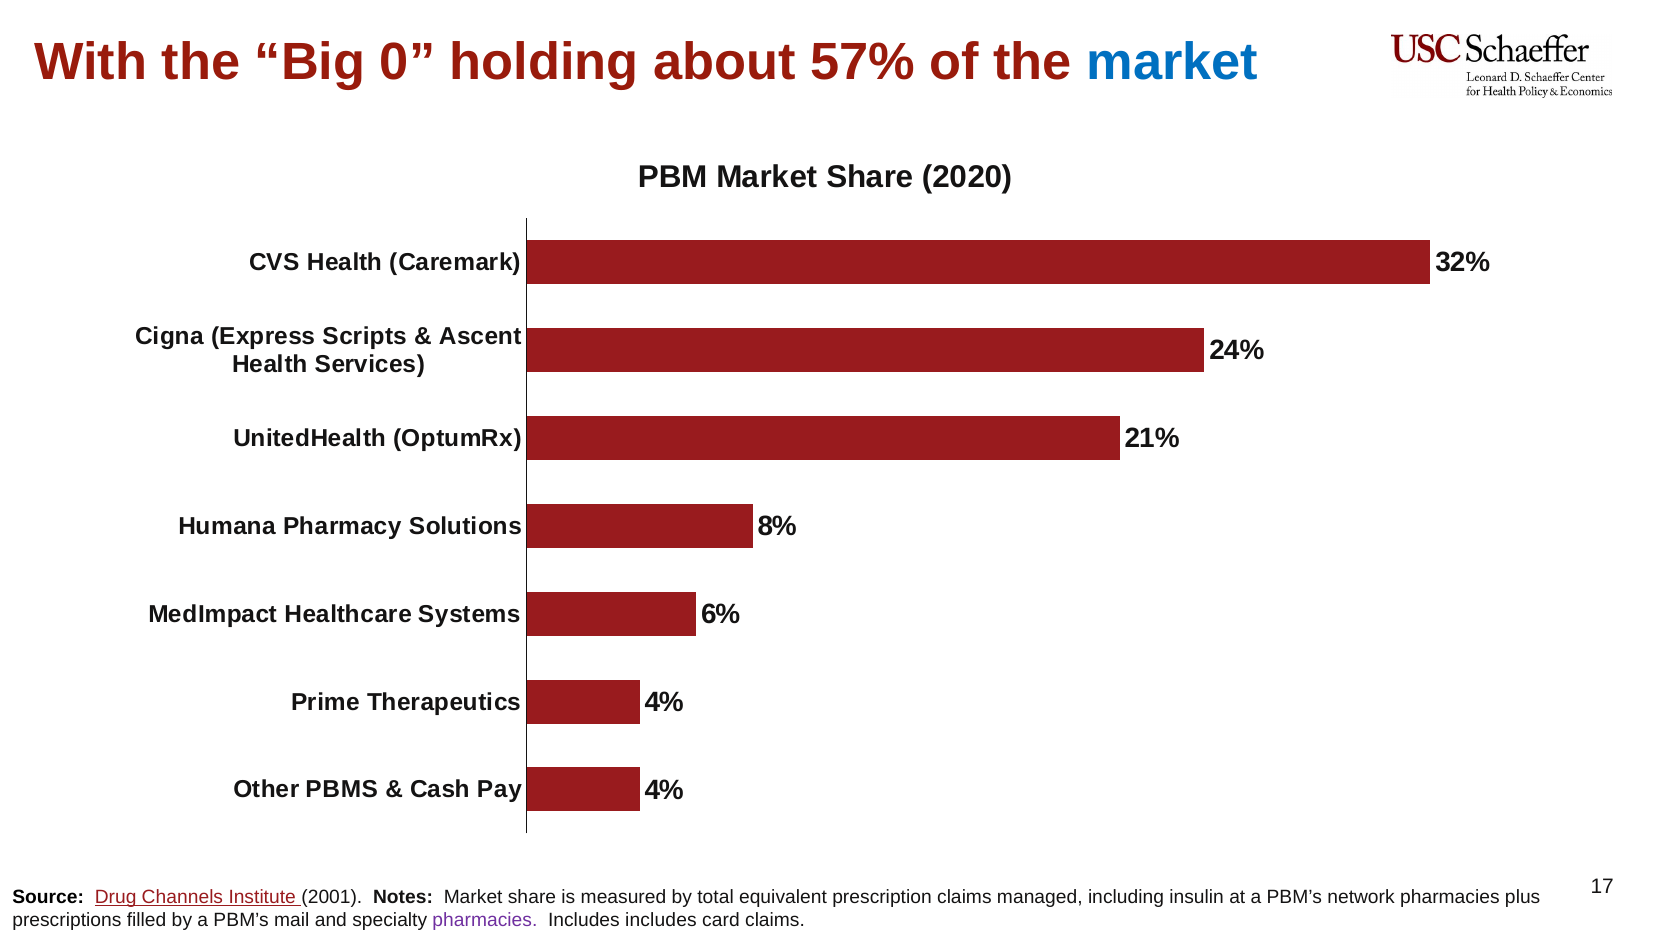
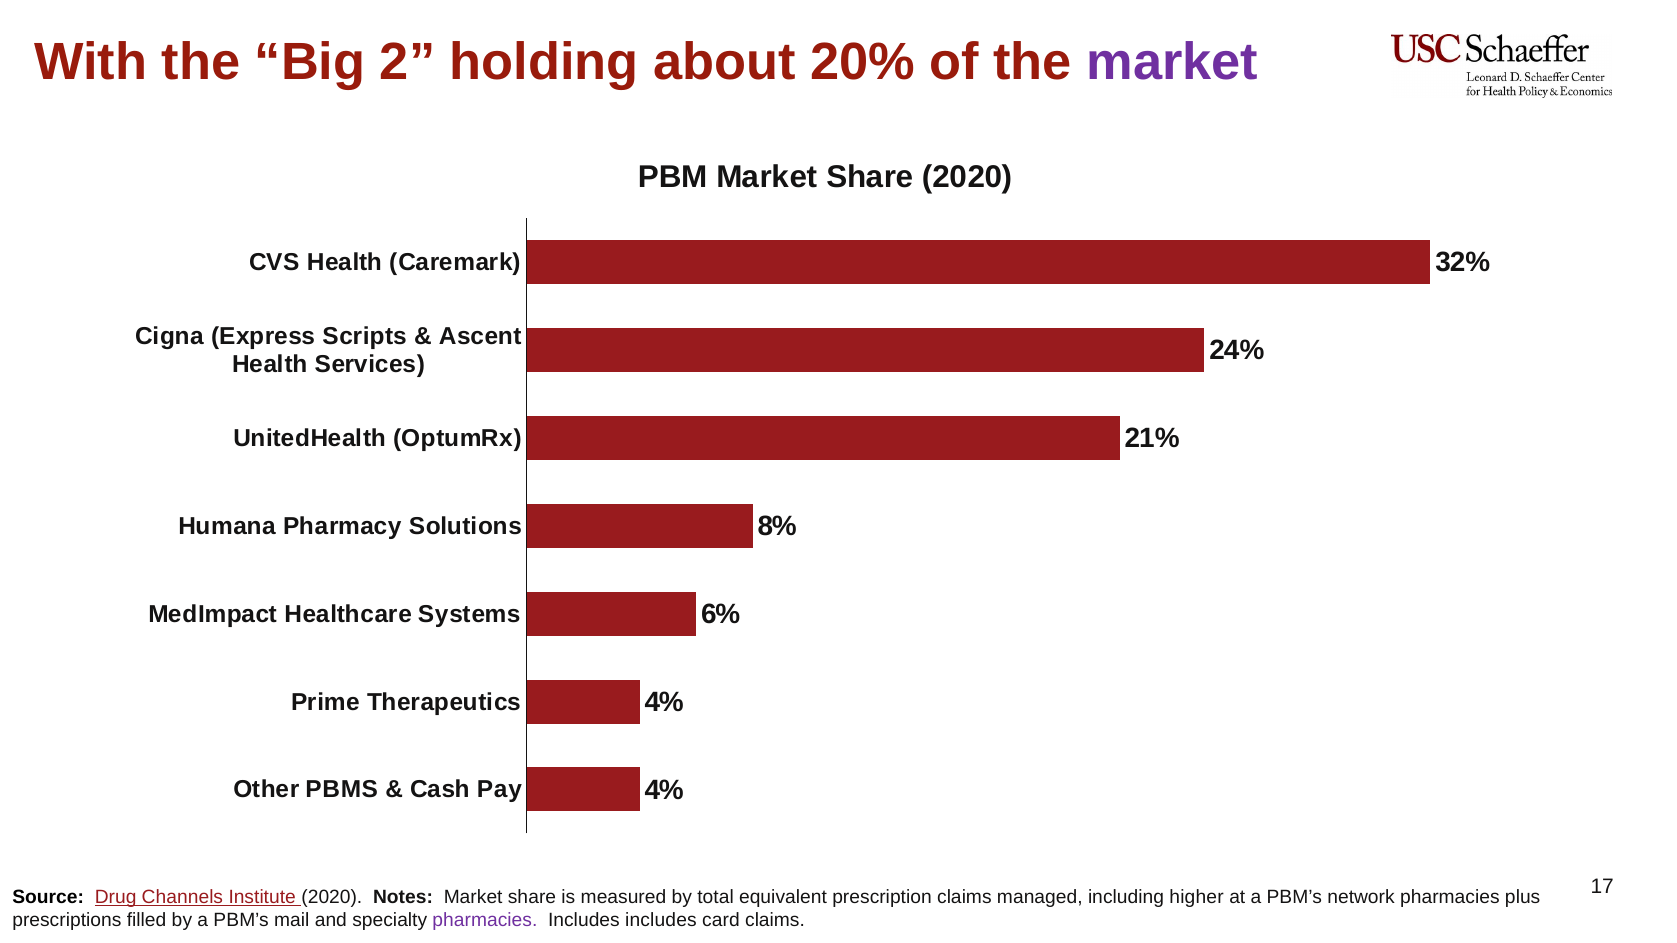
0: 0 -> 2
57%: 57% -> 20%
market at (1172, 63) colour: blue -> purple
Institute 2001: 2001 -> 2020
insulin: insulin -> higher
